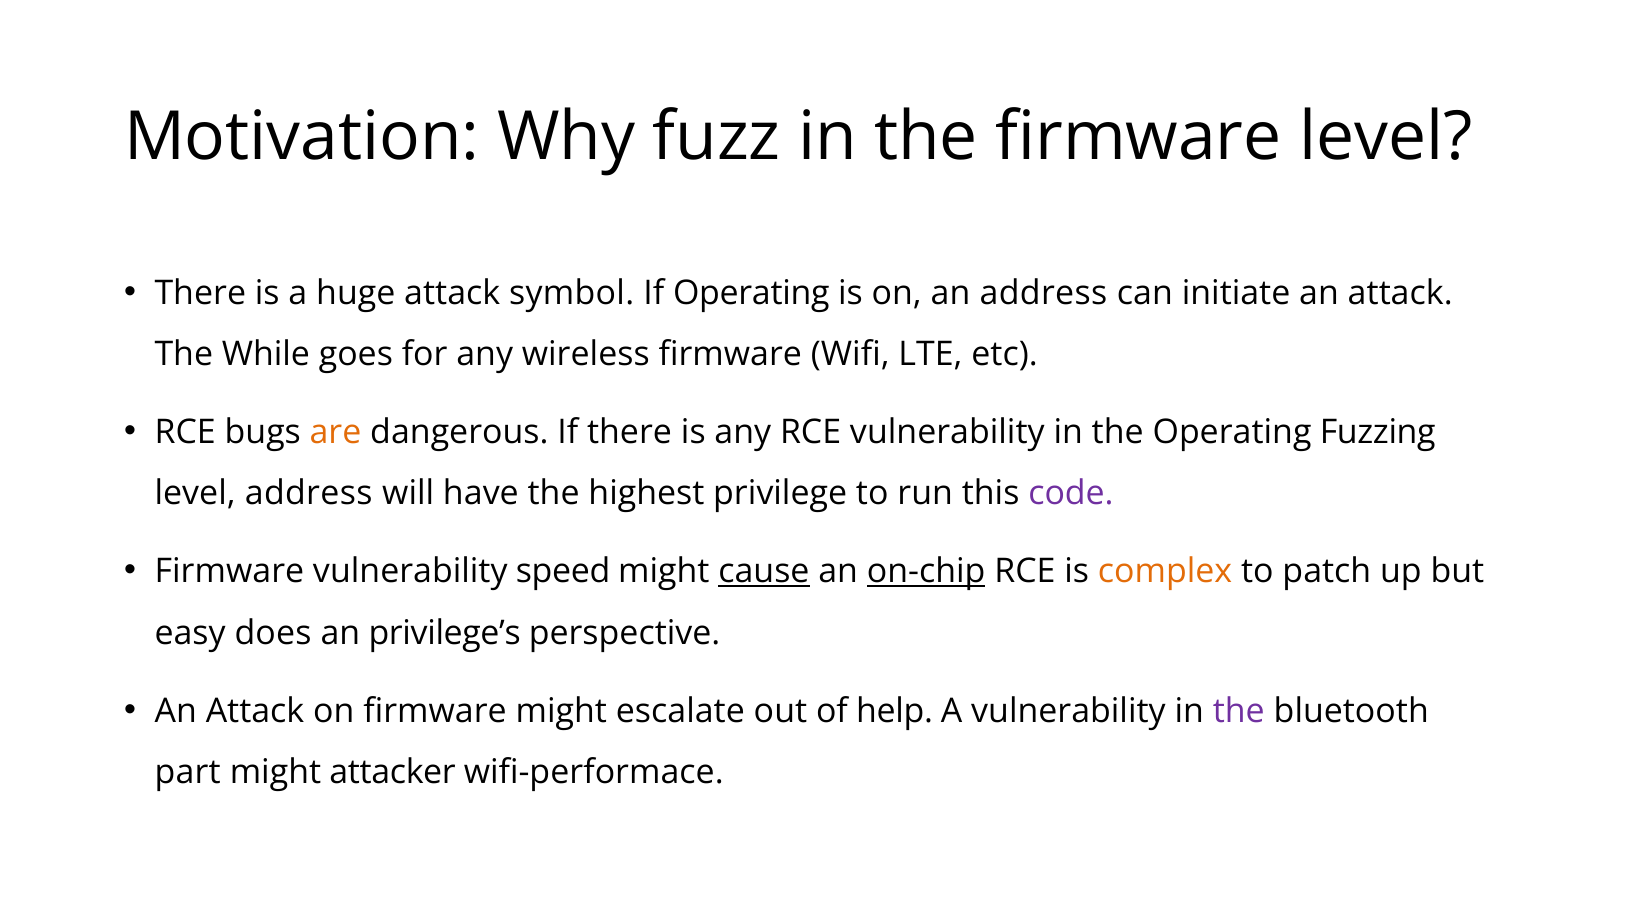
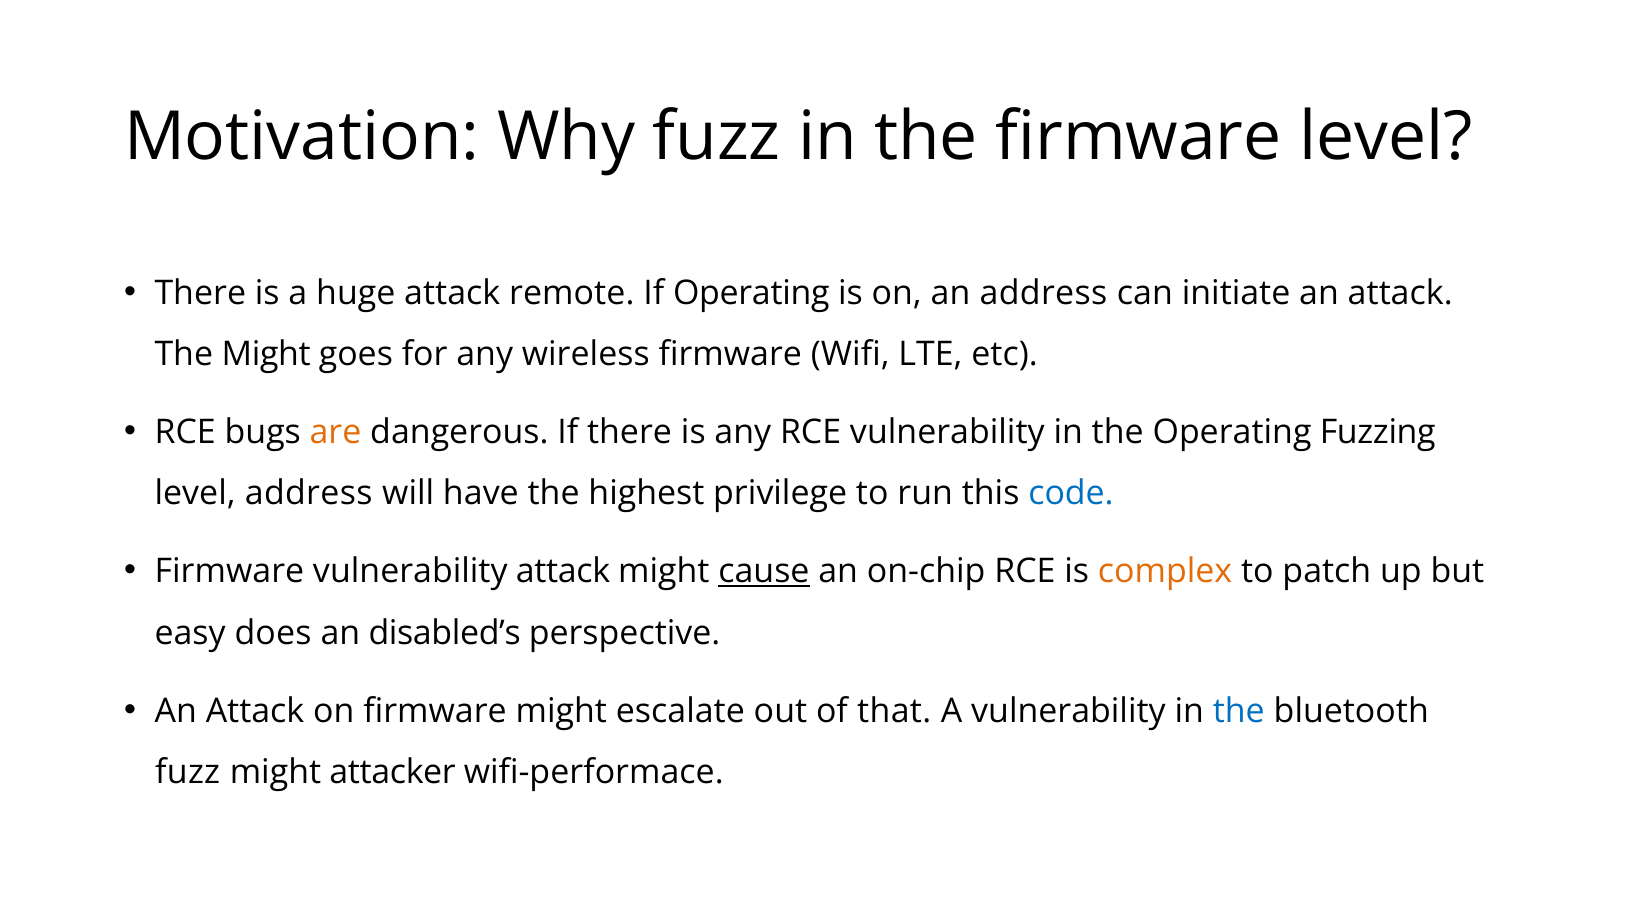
symbol: symbol -> remote
The While: While -> Might
code colour: purple -> blue
vulnerability speed: speed -> attack
on-chip underline: present -> none
privilege’s: privilege’s -> disabled’s
help: help -> that
the at (1239, 711) colour: purple -> blue
part at (188, 772): part -> fuzz
